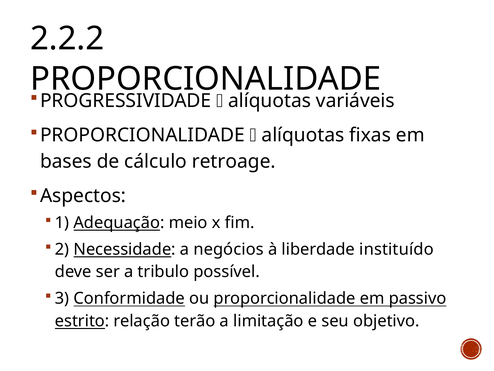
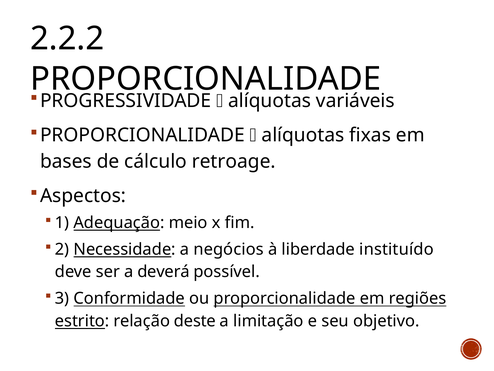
tribulo: tribulo -> deverá
passivo: passivo -> regiões
terão: terão -> deste
